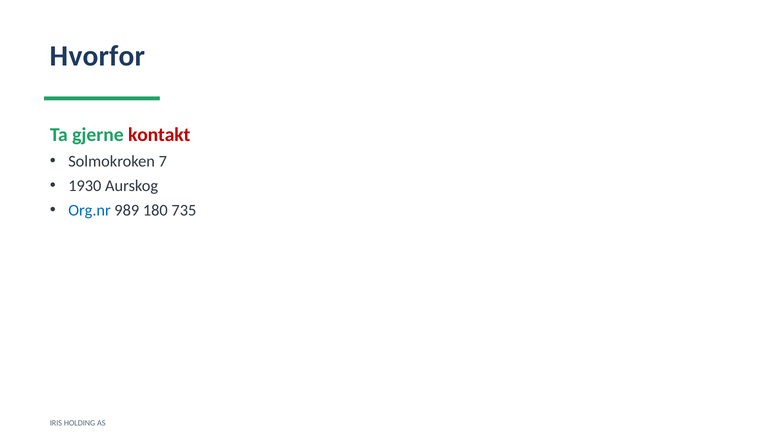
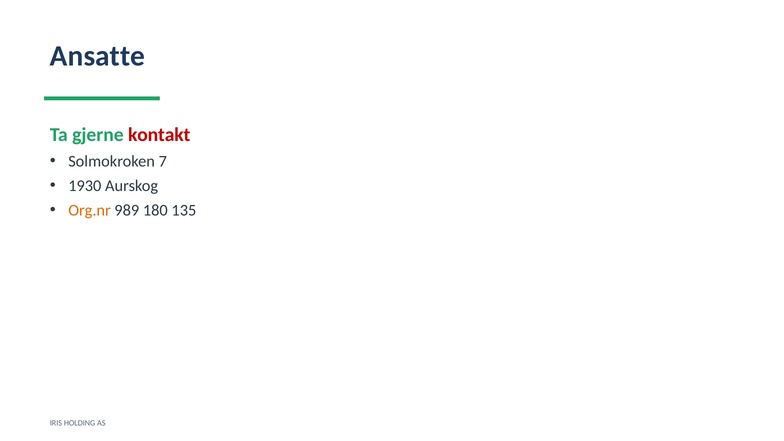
Hvorfor: Hvorfor -> Ansatte
Org.nr colour: blue -> orange
735: 735 -> 135
